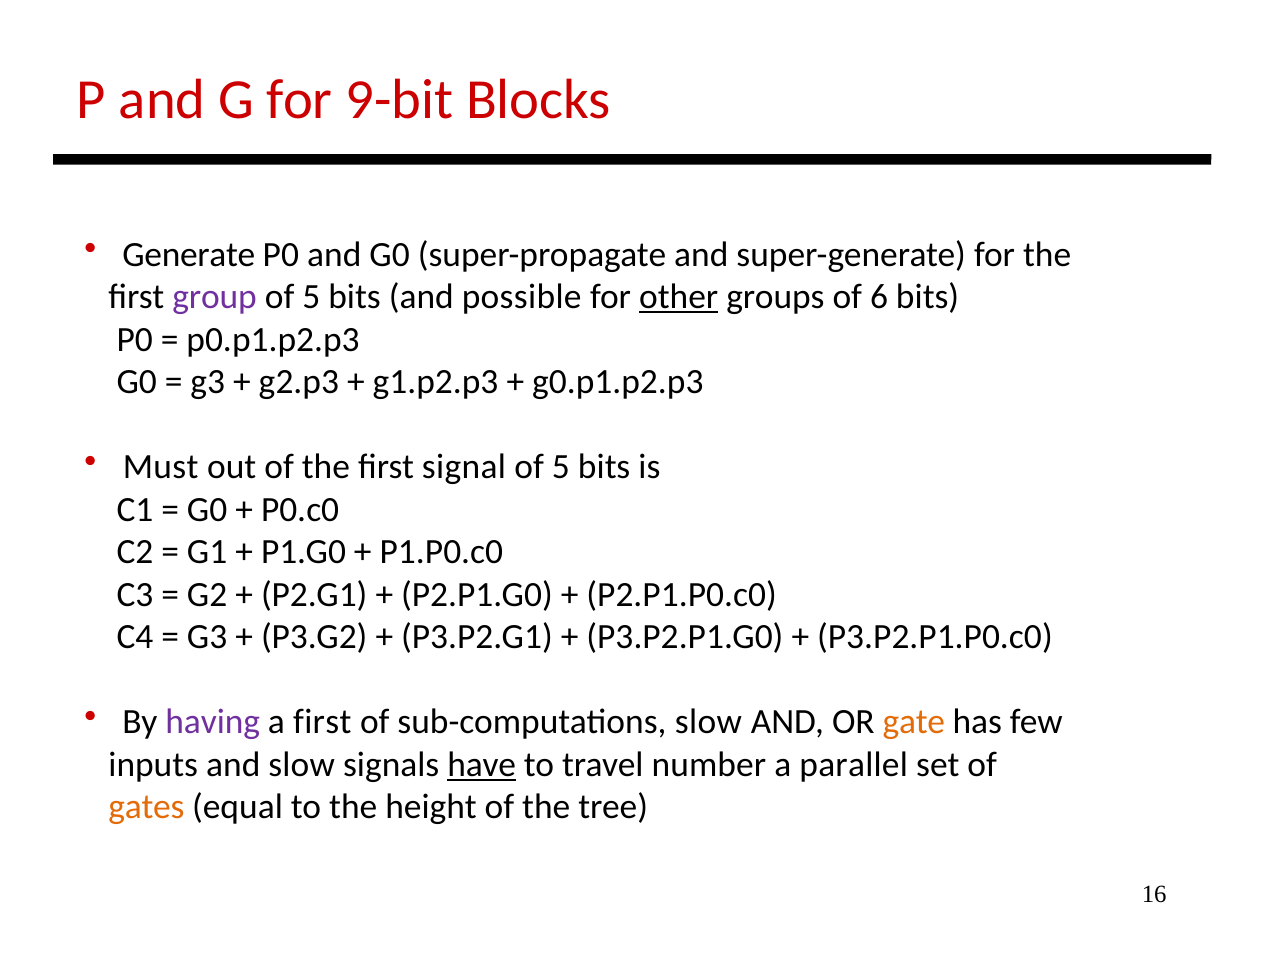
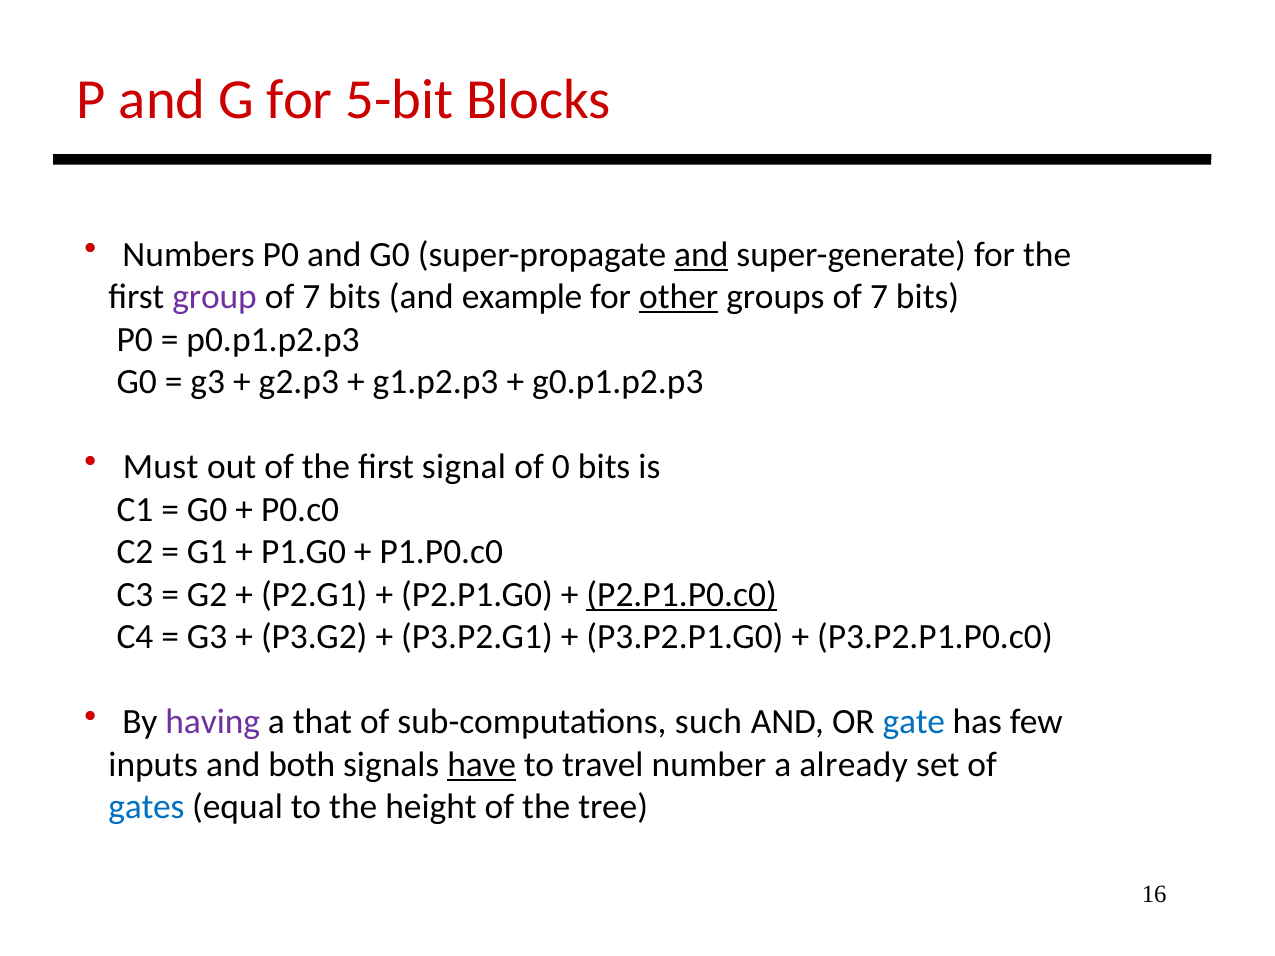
9-bit: 9-bit -> 5-bit
Generate: Generate -> Numbers
and at (701, 255) underline: none -> present
5 at (311, 297): 5 -> 7
possible: possible -> example
groups of 6: 6 -> 7
5 at (561, 467): 5 -> 0
P2.P1.P0.c0 underline: none -> present
a first: first -> that
sub-computations slow: slow -> such
gate colour: orange -> blue
and slow: slow -> both
parallel: parallel -> already
gates colour: orange -> blue
